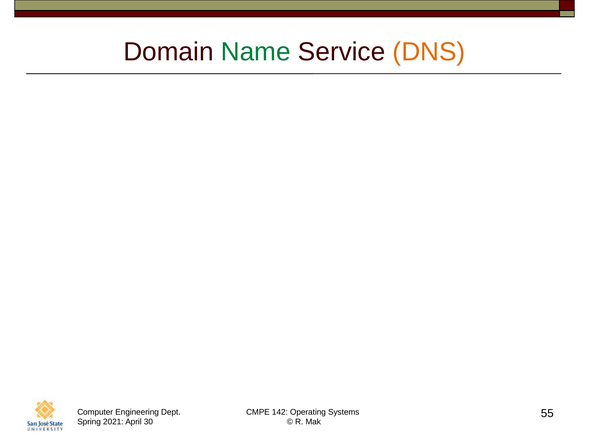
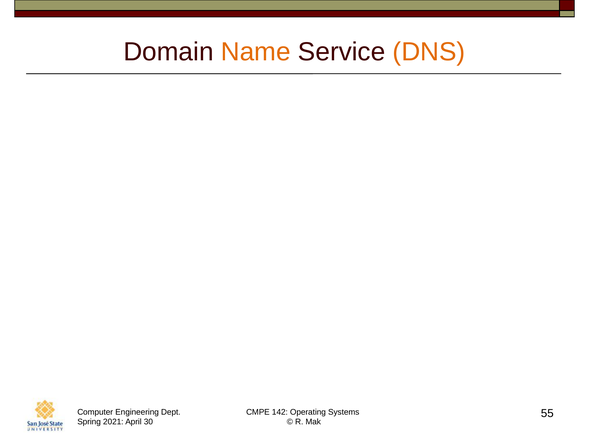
Name at (256, 52) colour: green -> orange
